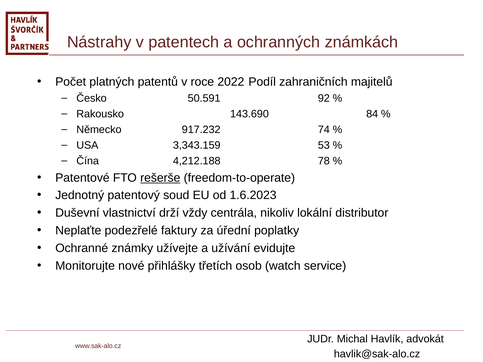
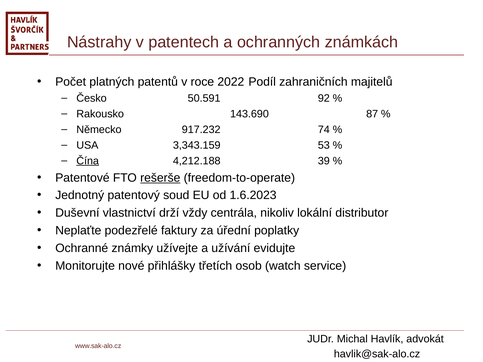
84: 84 -> 87
Čína underline: none -> present
78: 78 -> 39
